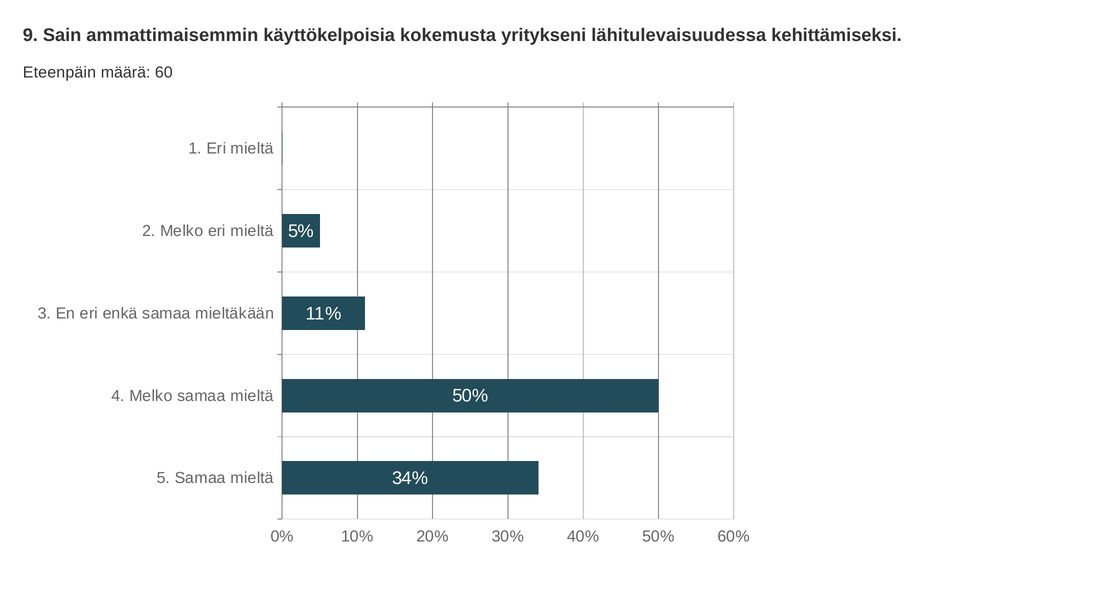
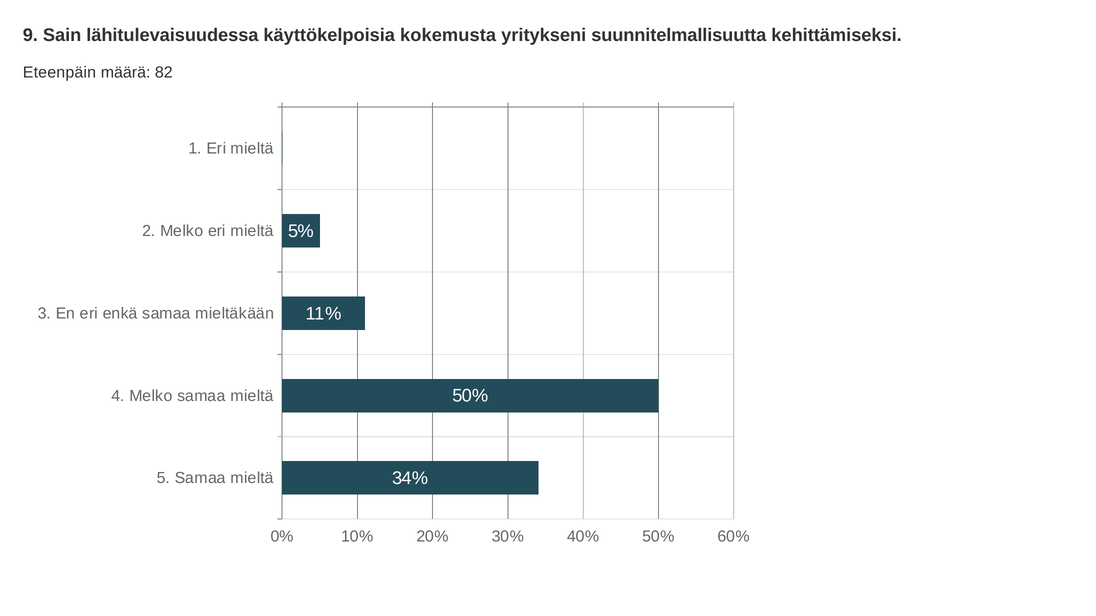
ammattimaisemmin: ammattimaisemmin -> lähitulevaisuudessa
lähitulevaisuudessa: lähitulevaisuudessa -> suunnitelmallisuutta
60: 60 -> 82
